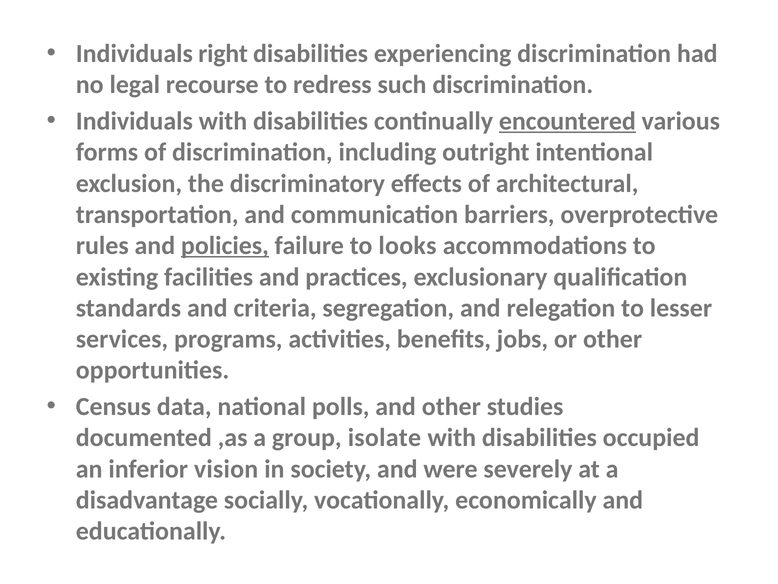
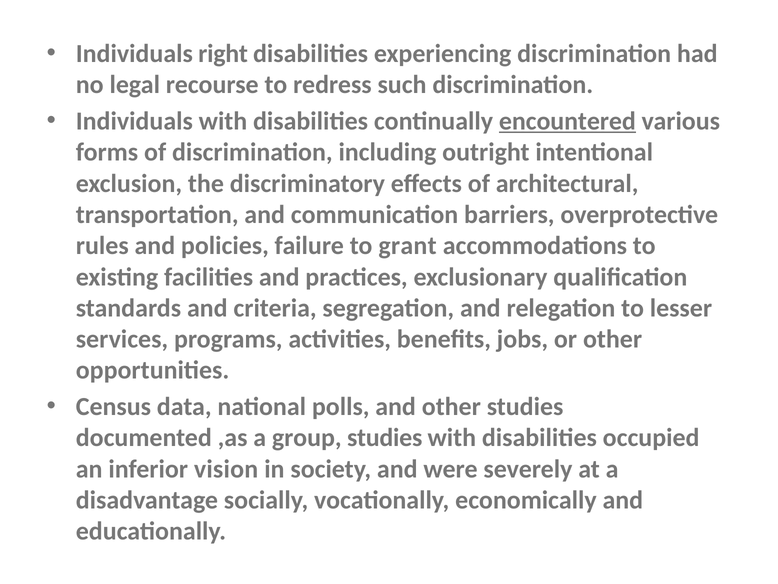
policies underline: present -> none
looks: looks -> grant
group isolate: isolate -> studies
